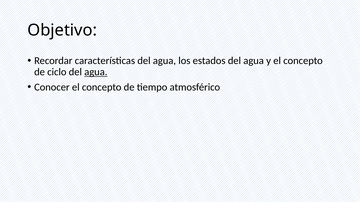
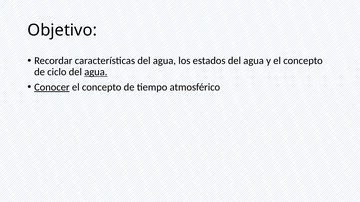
Conocer underline: none -> present
